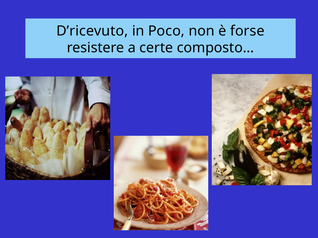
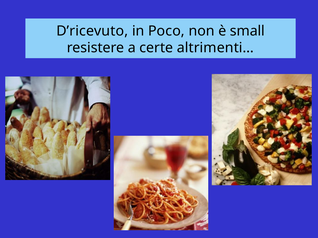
forse: forse -> small
composto…: composto… -> altrimenti…
